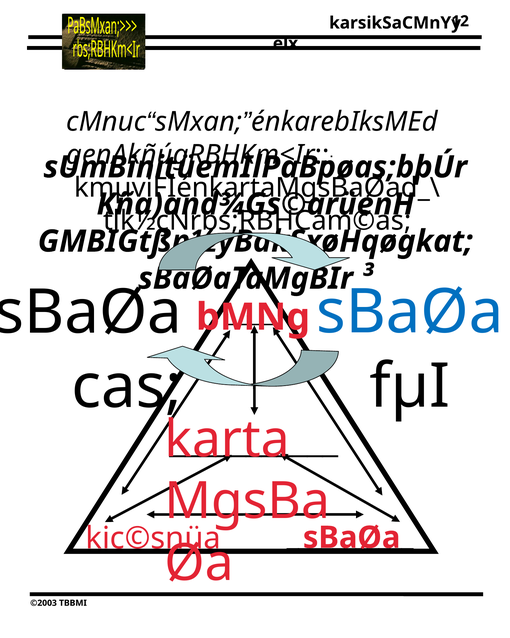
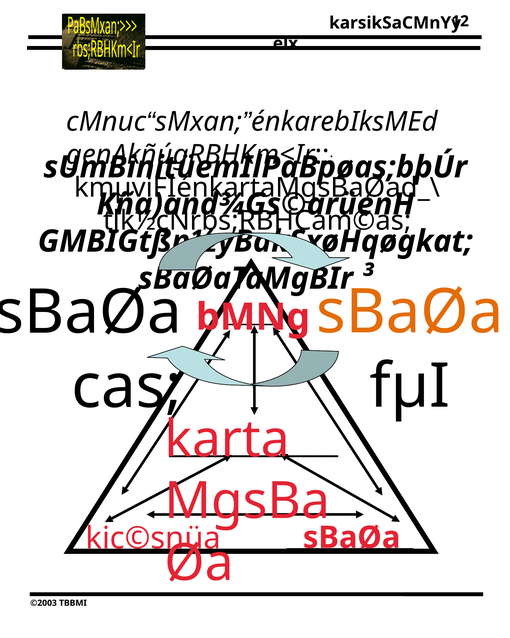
sBaØa at (410, 312) colour: blue -> orange
